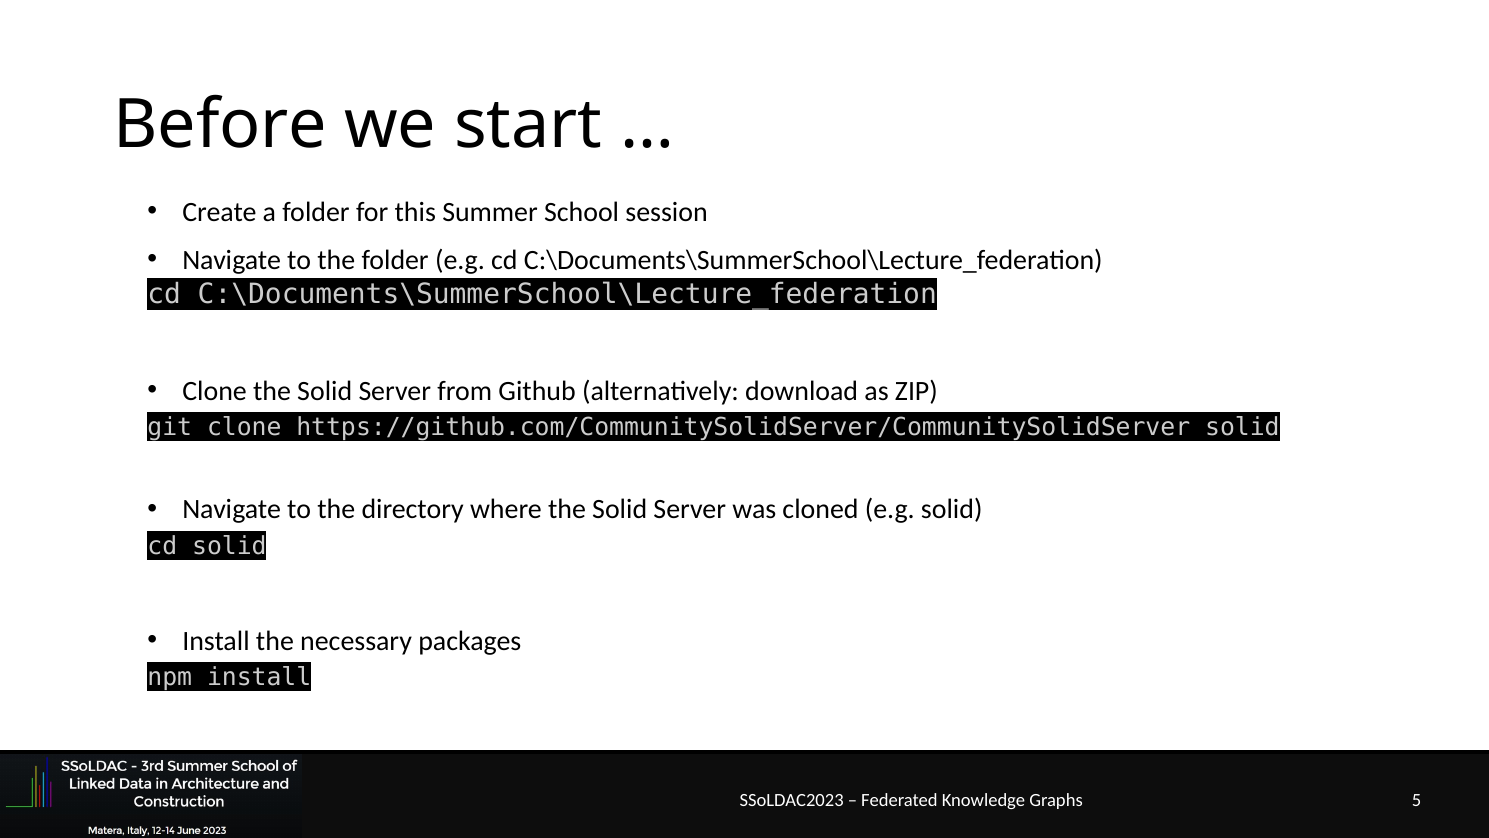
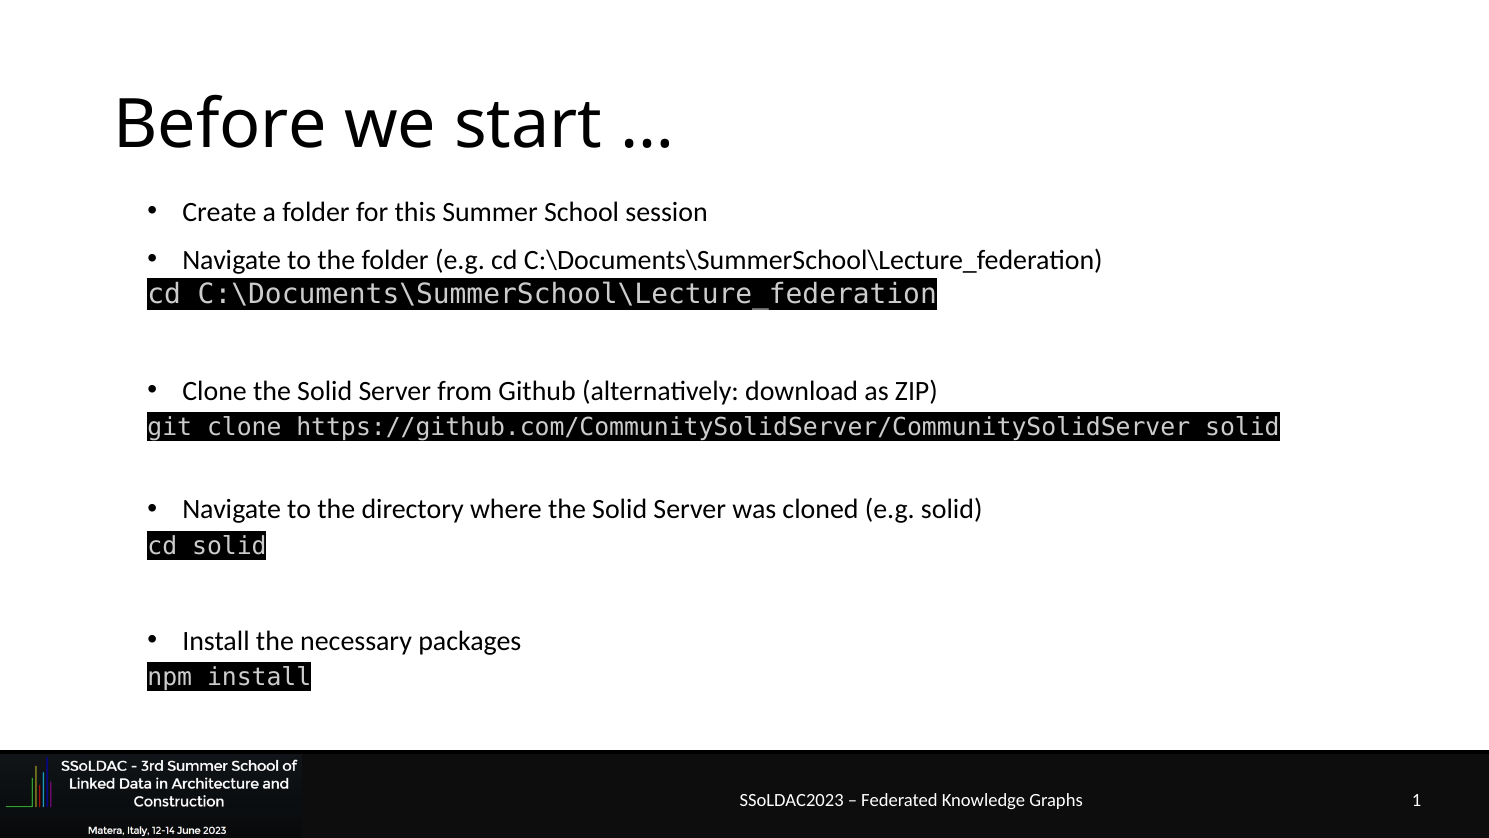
5: 5 -> 1
